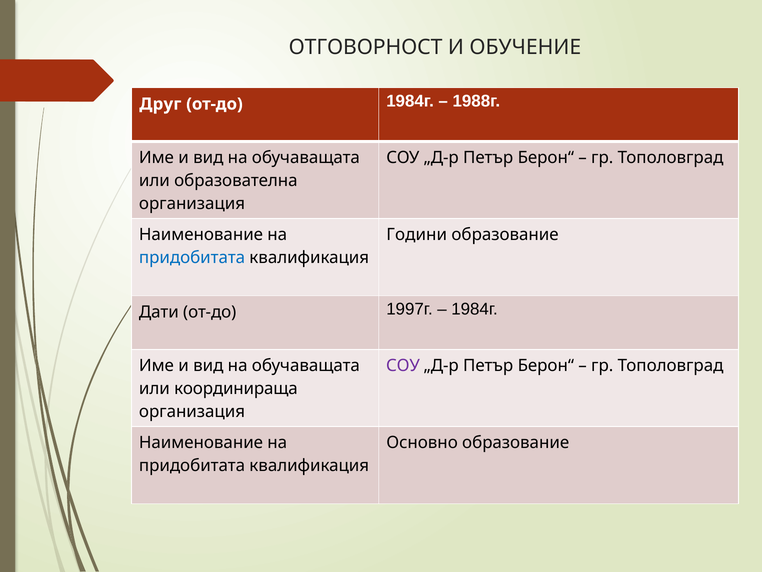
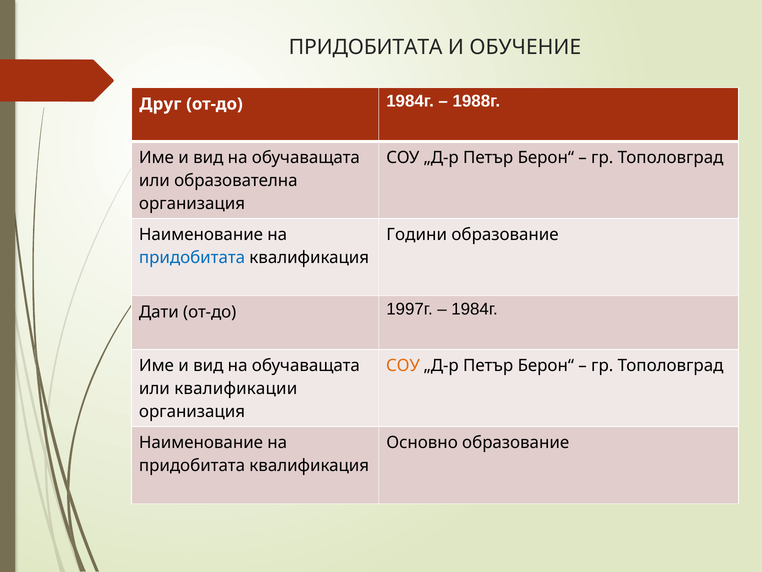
ОТГОВОРНОСТ at (366, 47): ОТГОВОРНОСТ -> ПРИДОБИТАТА
СОУ at (403, 365) colour: purple -> orange
координираща: координираща -> квалификации
